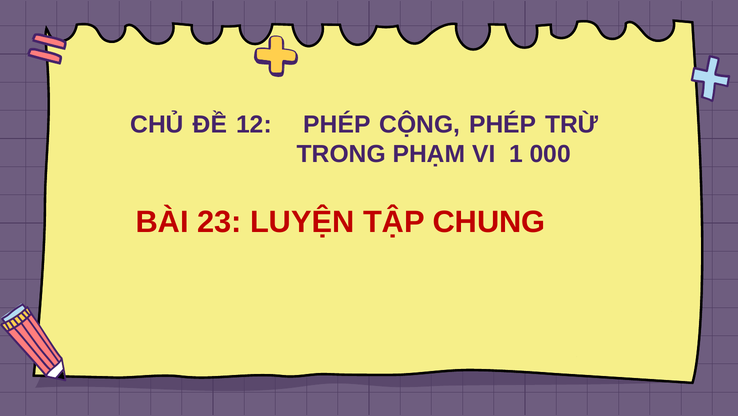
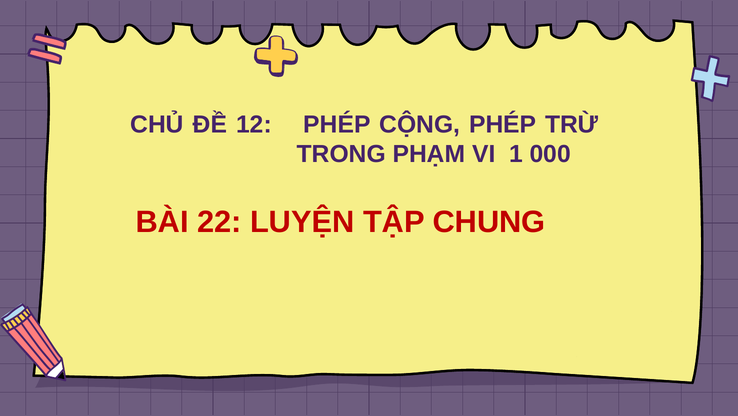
23: 23 -> 22
